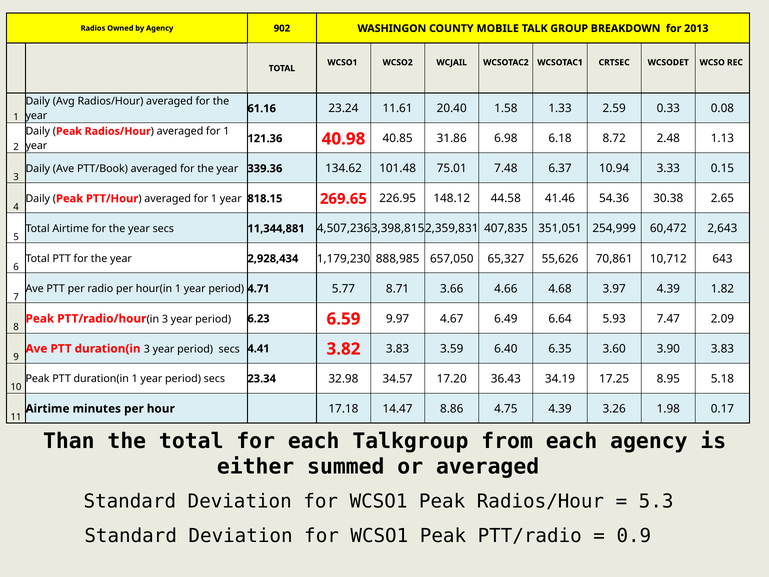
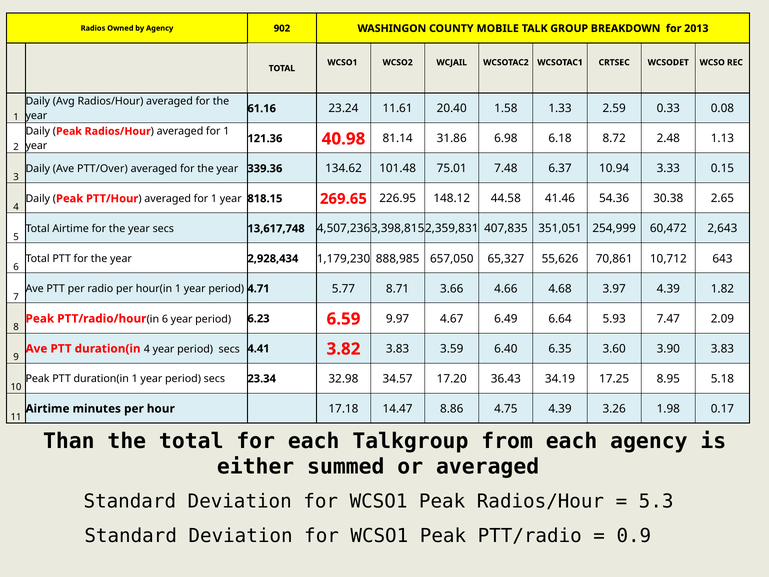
40.85: 40.85 -> 81.14
PTT/Book: PTT/Book -> PTT/Over
11,344,881: 11,344,881 -> 13,617,748
PTT/radio/hour(in 3: 3 -> 6
duration(in 3: 3 -> 4
